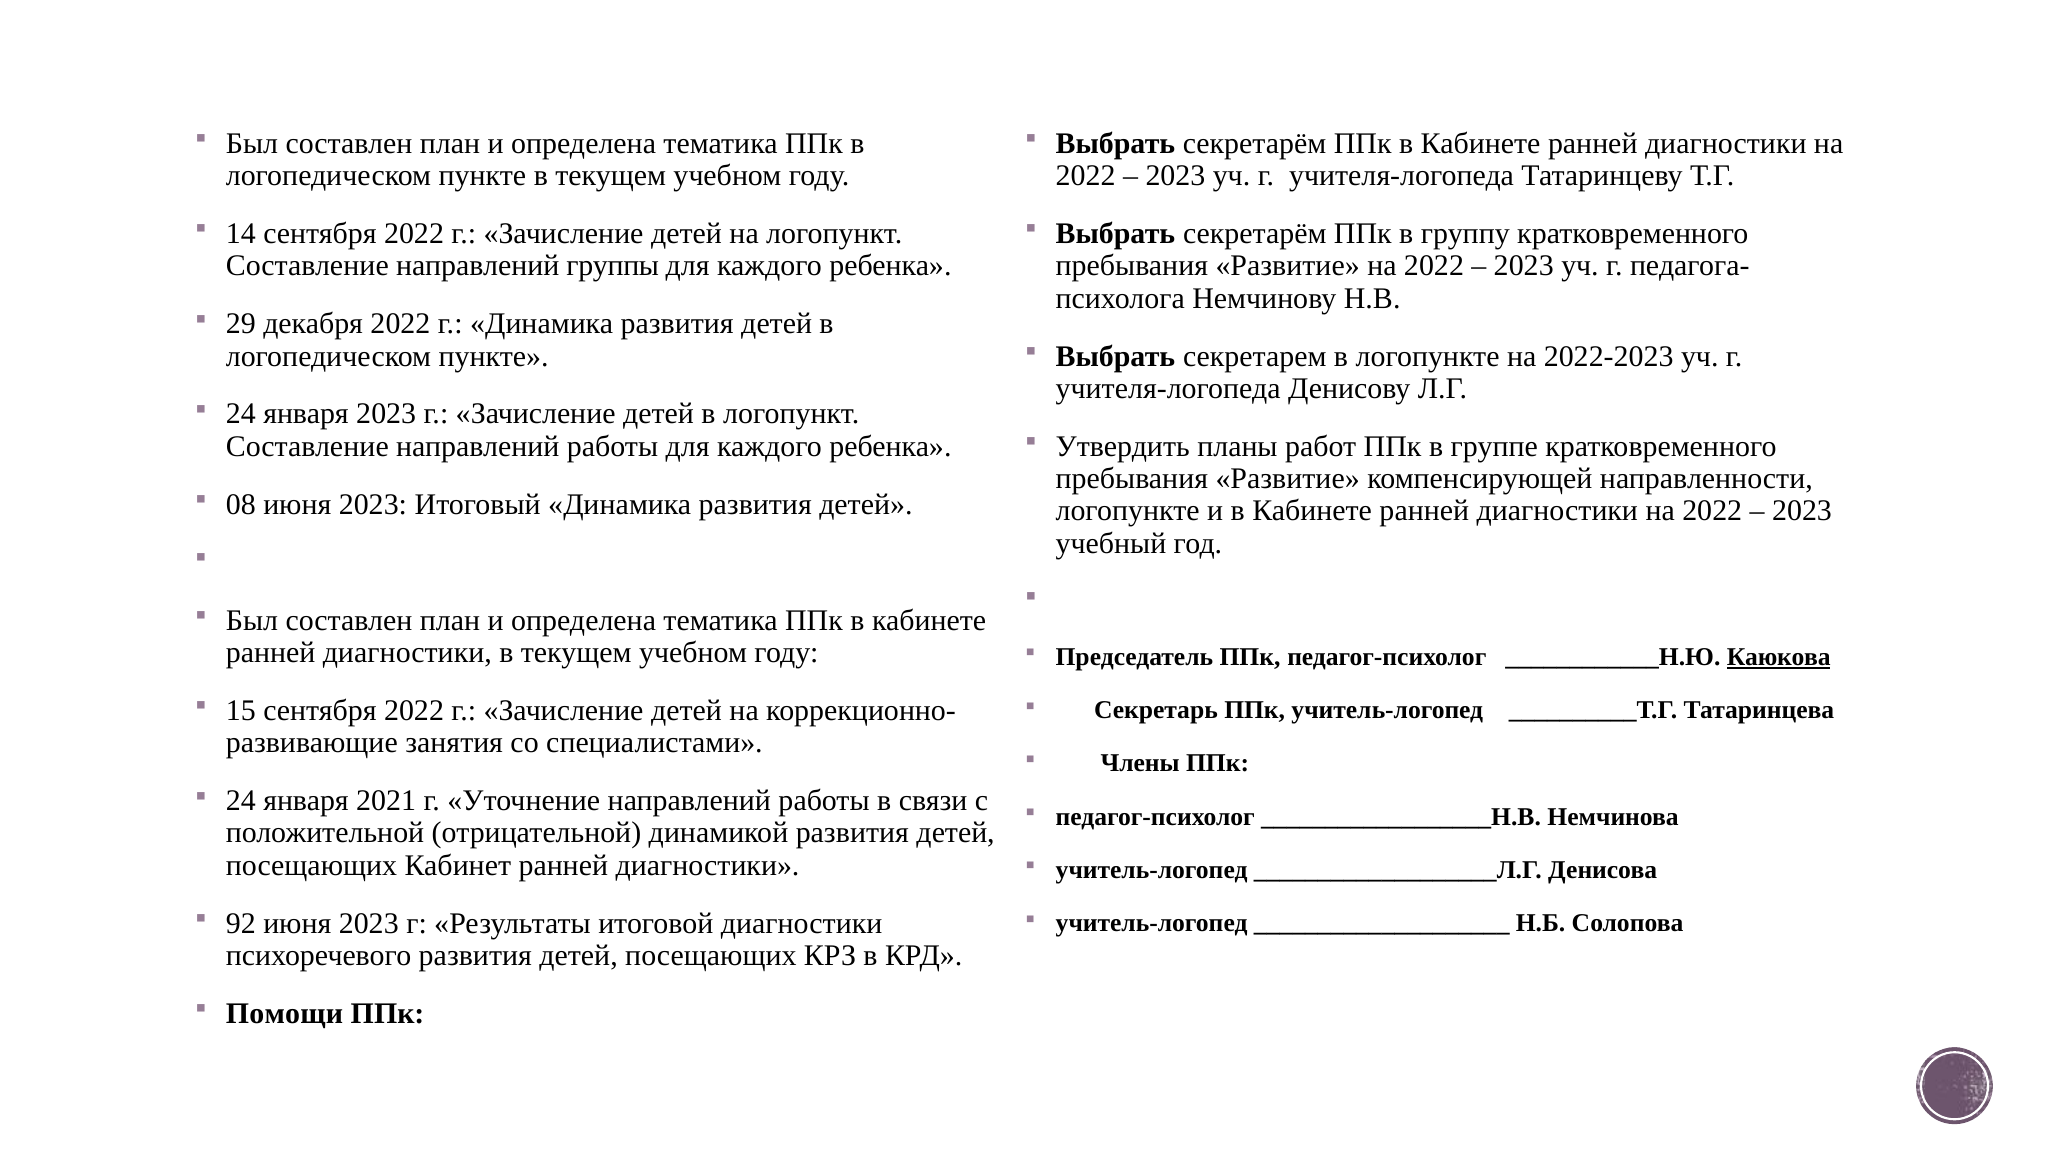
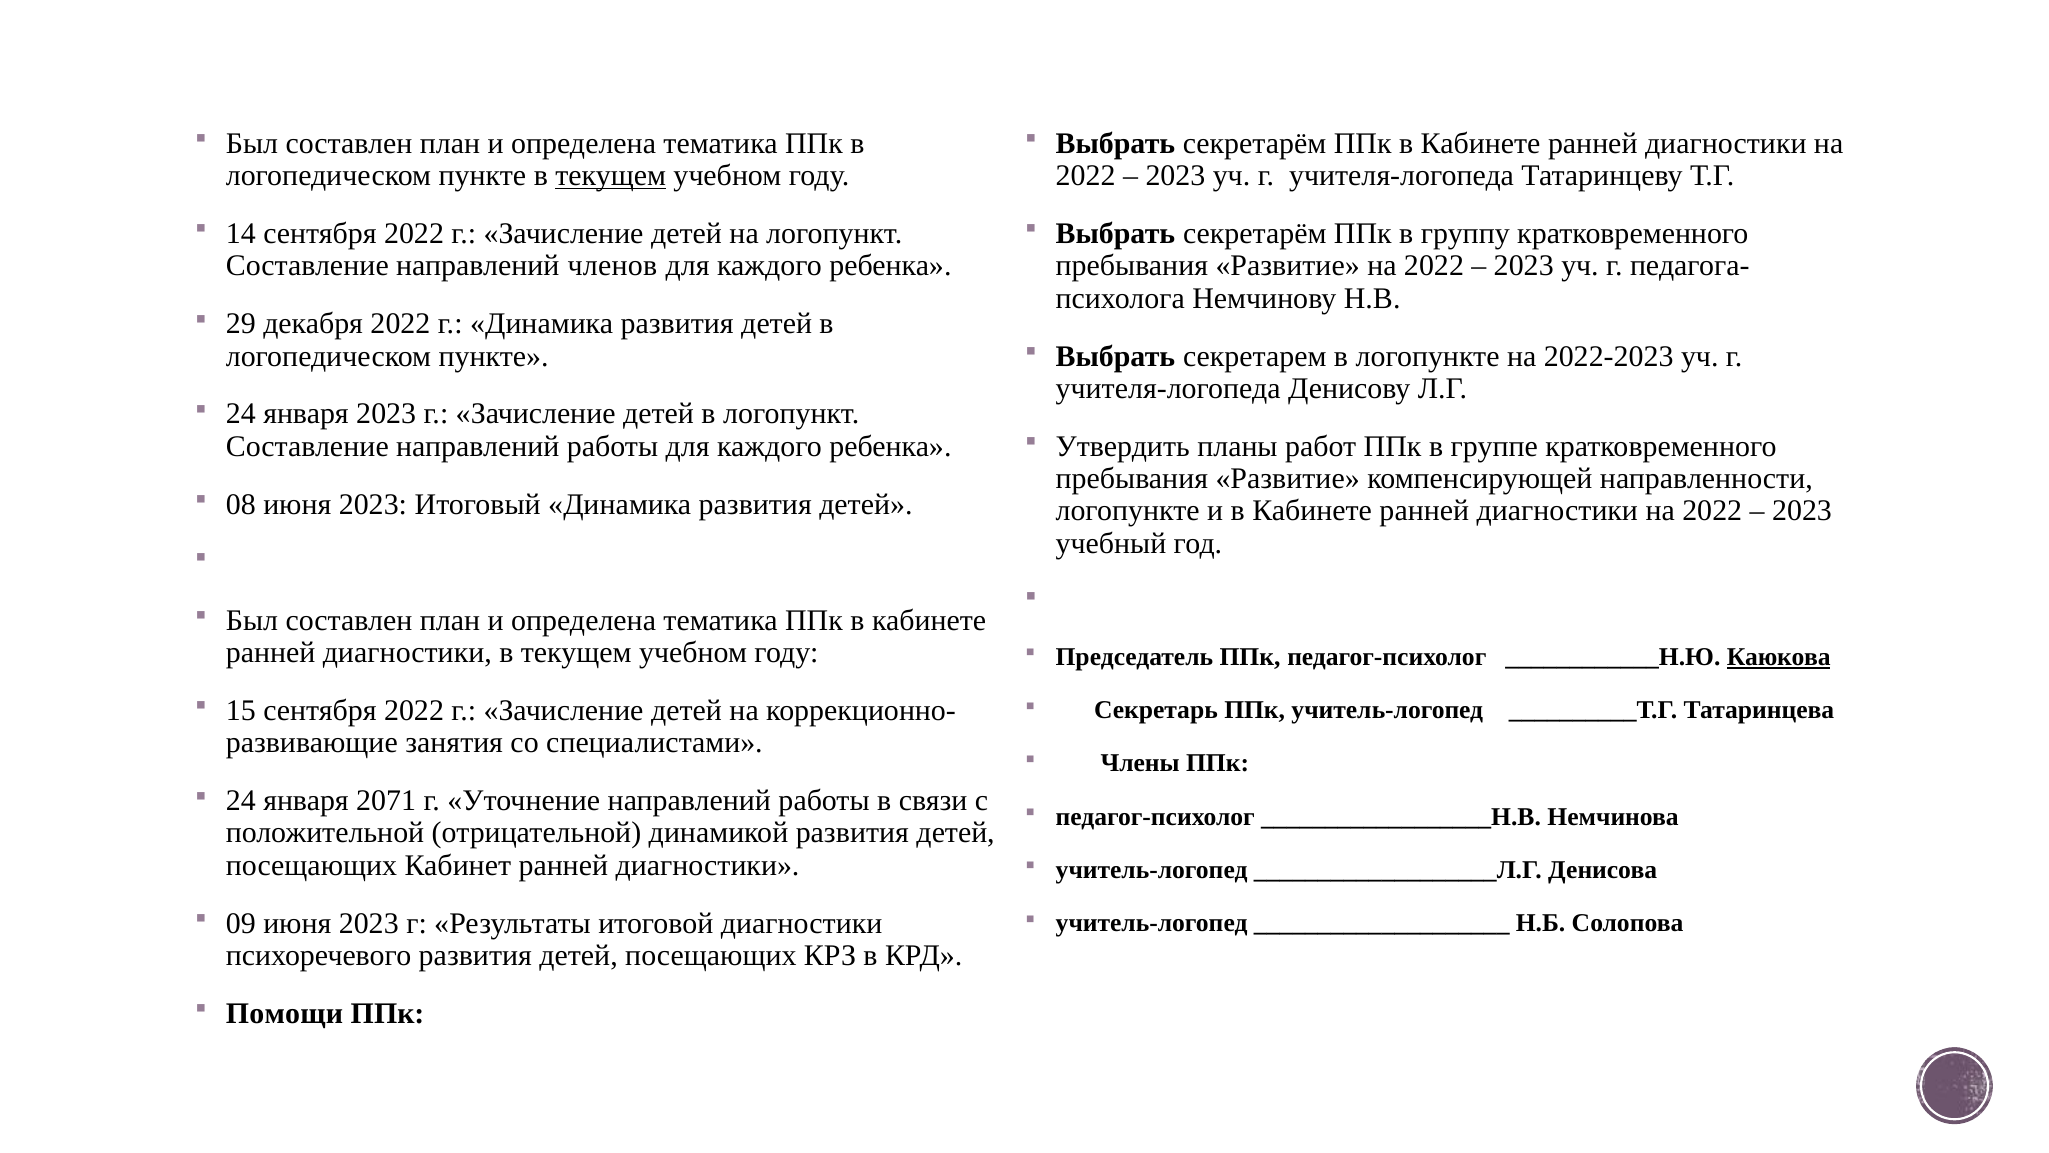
текущем at (611, 176) underline: none -> present
группы: группы -> членов
2021: 2021 -> 2071
92: 92 -> 09
